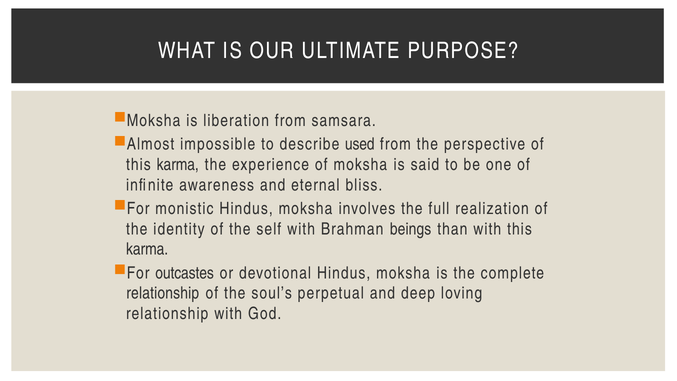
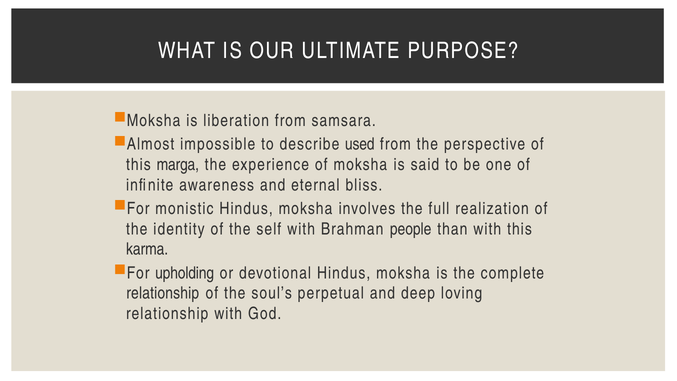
karma at (178, 165): karma -> marga
beings: beings -> people
outcastes: outcastes -> upholding
